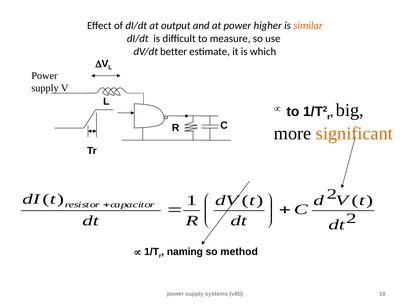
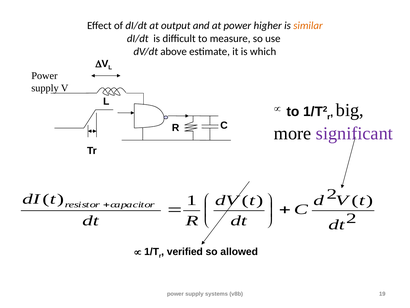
better: better -> above
significant colour: orange -> purple
naming: naming -> verified
method: method -> allowed
